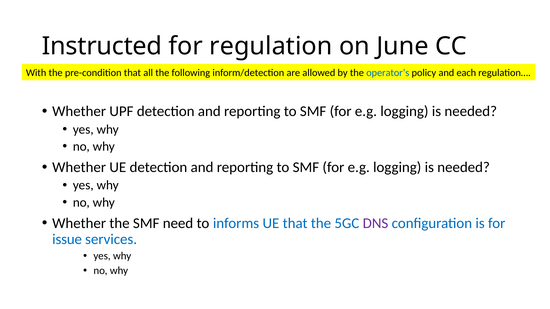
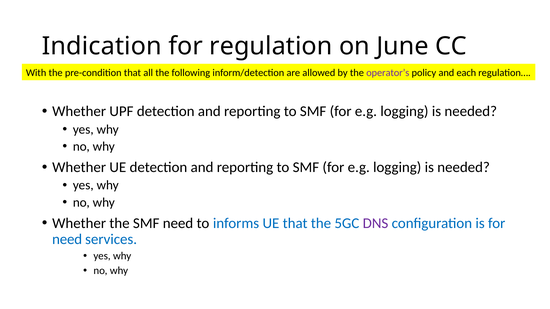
Instructed: Instructed -> Indication
operator’s colour: blue -> purple
issue at (67, 240): issue -> need
